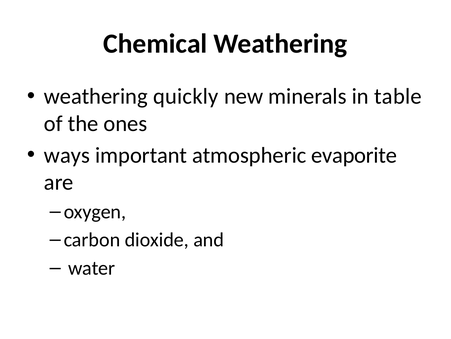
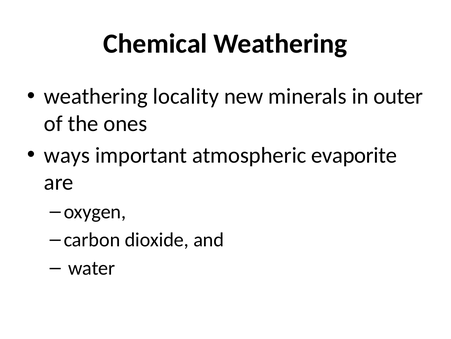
quickly: quickly -> locality
table: table -> outer
